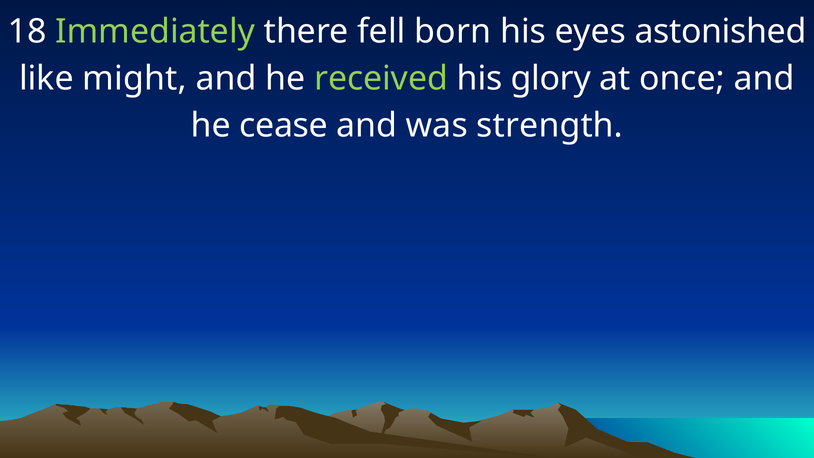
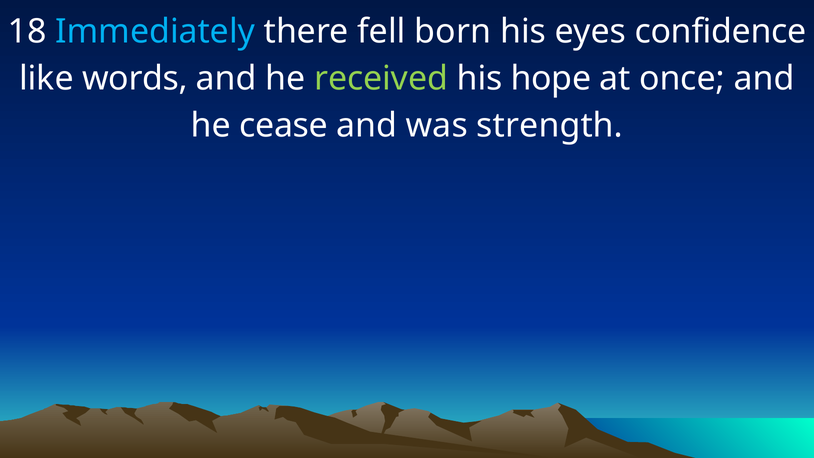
Immediately colour: light green -> light blue
astonished: astonished -> confidence
might: might -> words
glory: glory -> hope
